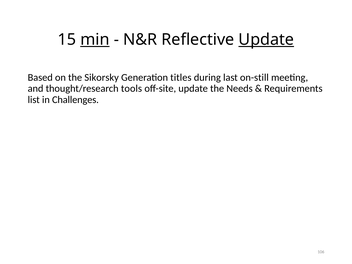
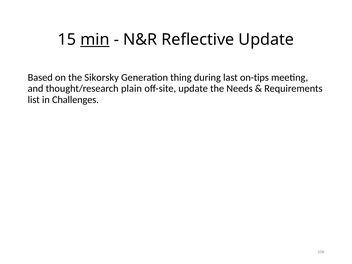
Update at (266, 39) underline: present -> none
titles: titles -> thing
on-still: on-still -> on-tips
tools: tools -> plain
